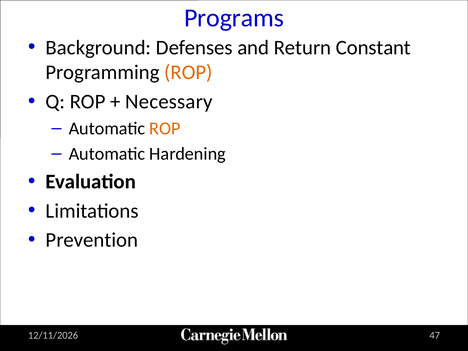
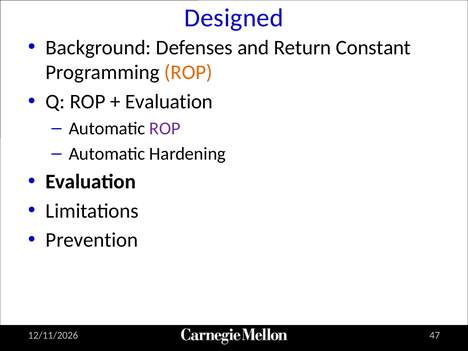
Programs: Programs -> Designed
Necessary at (169, 102): Necessary -> Evaluation
ROP at (165, 128) colour: orange -> purple
